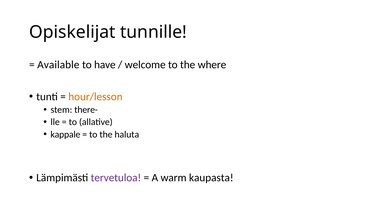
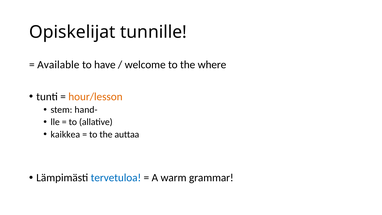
there-: there- -> hand-
kappale: kappale -> kaikkea
haluta: haluta -> auttaa
tervetuloa colour: purple -> blue
kaupasta: kaupasta -> grammar
